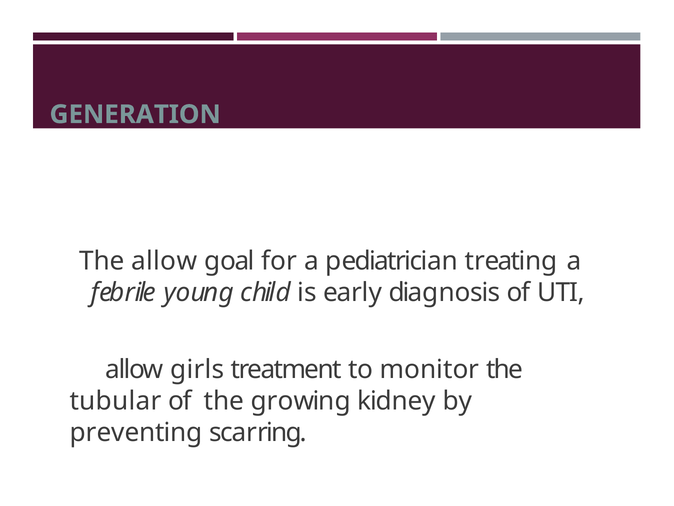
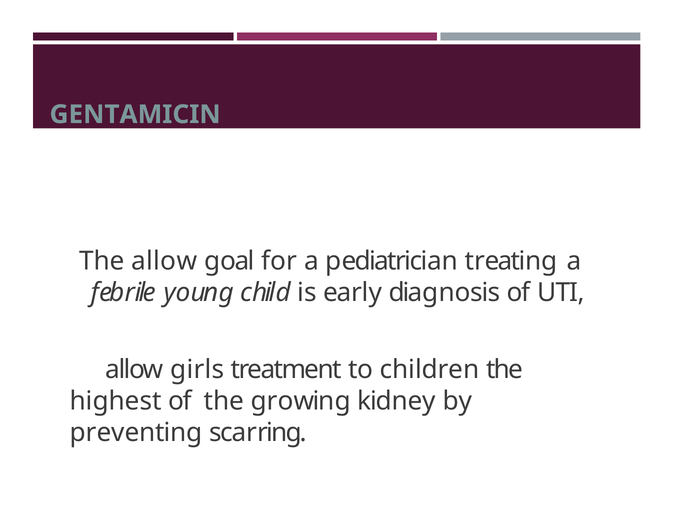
GENERATION: GENERATION -> GENTAMICIN
monitor: monitor -> children
tubular: tubular -> highest
